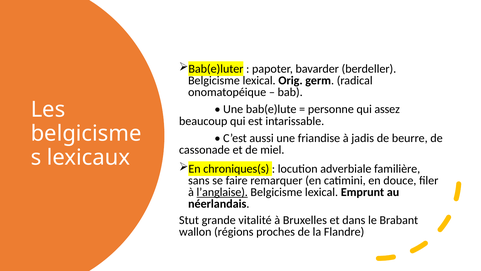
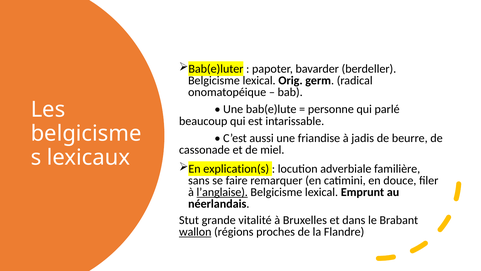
assez: assez -> parlé
chroniques(s: chroniques(s -> explication(s
wallon underline: none -> present
